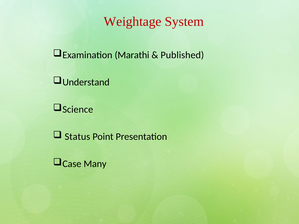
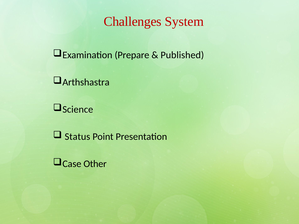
Weightage: Weightage -> Challenges
Marathi: Marathi -> Prepare
Understand: Understand -> Arthshastra
Many: Many -> Other
